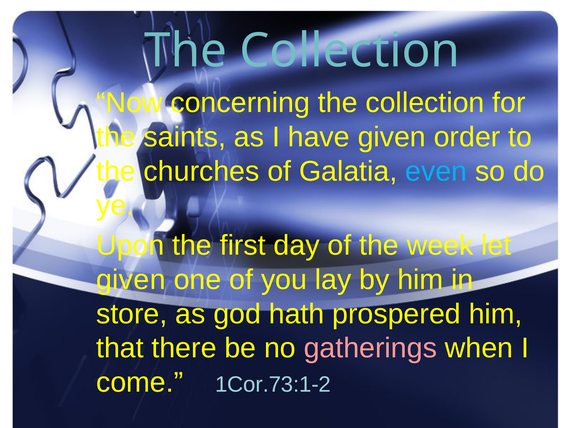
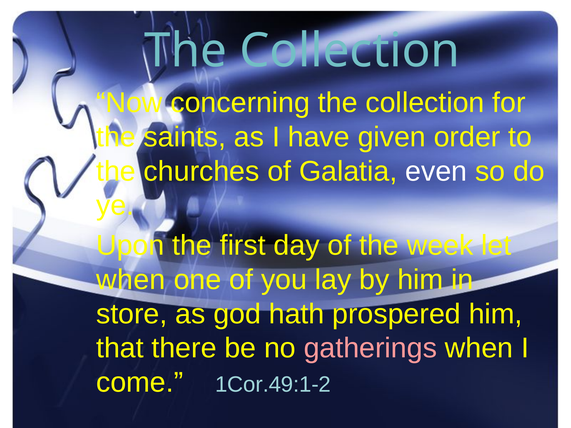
even colour: light blue -> white
given at (131, 280): given -> when
1Cor.73:1-2: 1Cor.73:1-2 -> 1Cor.49:1-2
